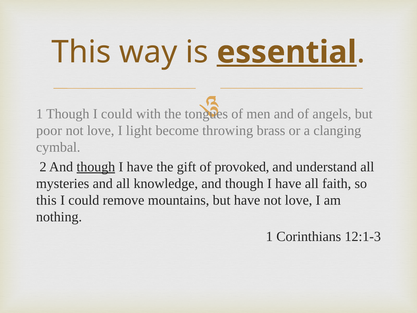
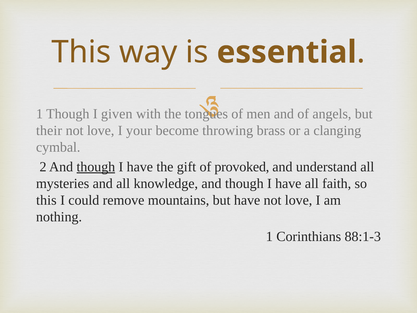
essential underline: present -> none
Though I could: could -> given
poor: poor -> their
light: light -> your
12:1-3: 12:1-3 -> 88:1-3
